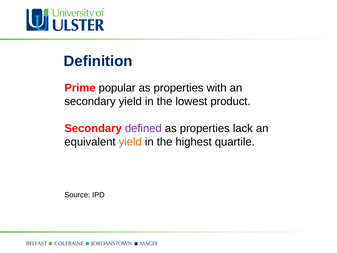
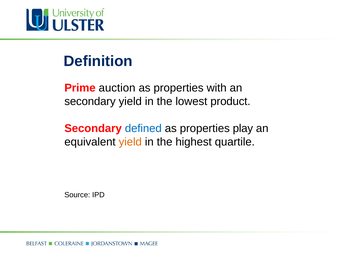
popular: popular -> auction
defined colour: purple -> blue
lack: lack -> play
